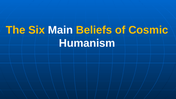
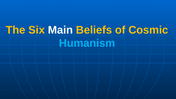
Humanism colour: white -> light blue
